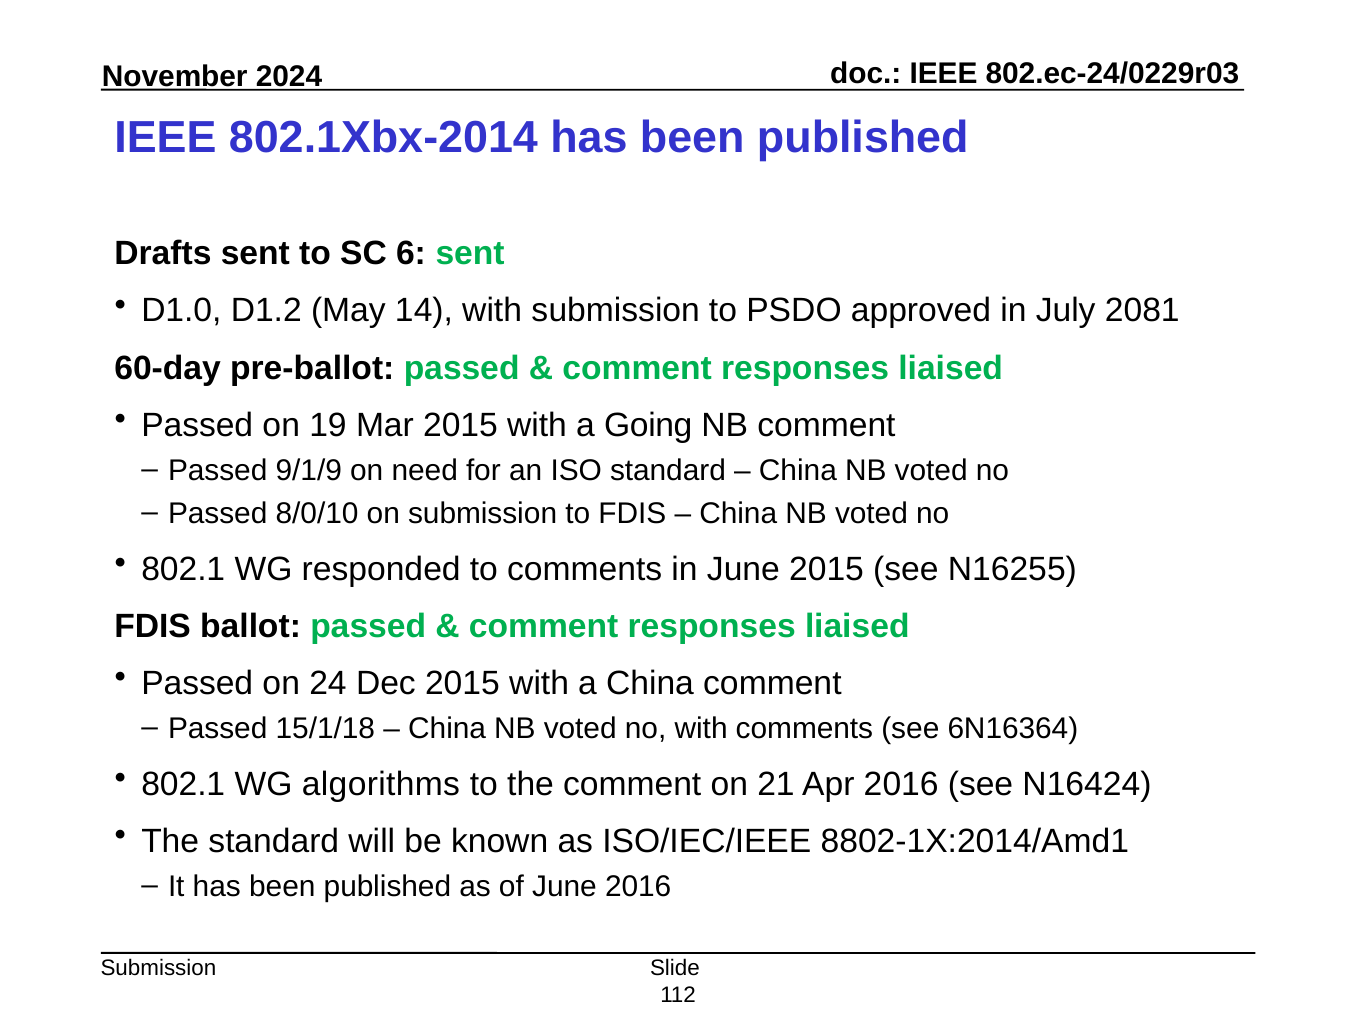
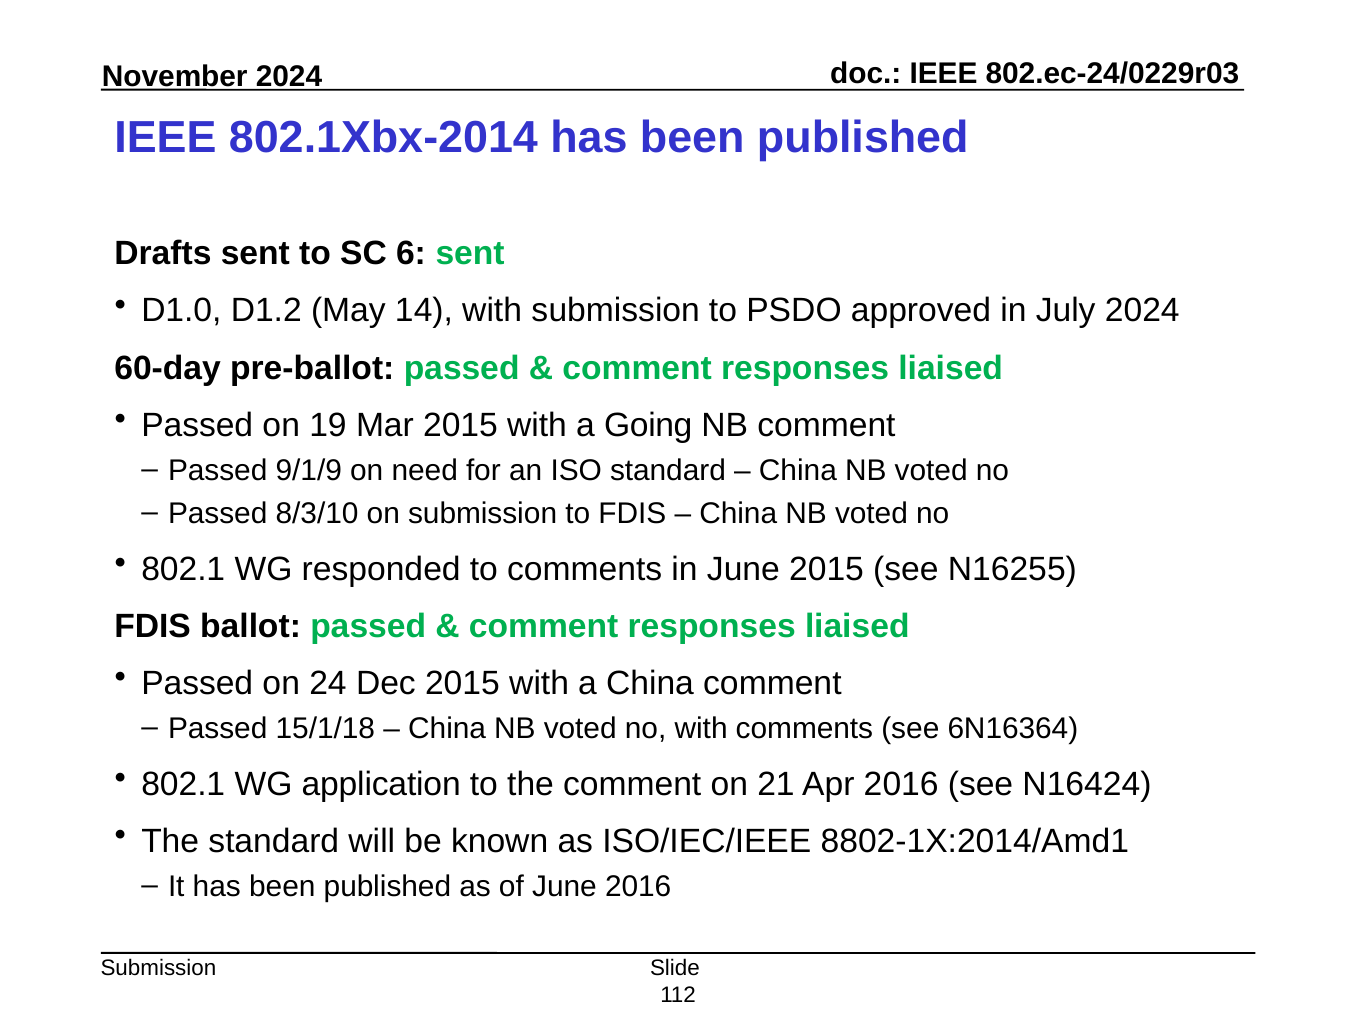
July 2081: 2081 -> 2024
8/0/10: 8/0/10 -> 8/3/10
algorithms: algorithms -> application
